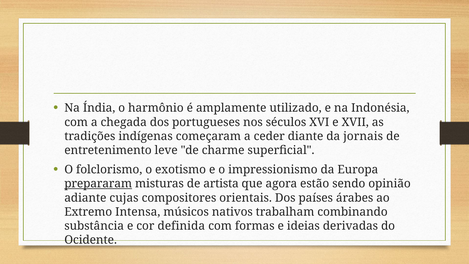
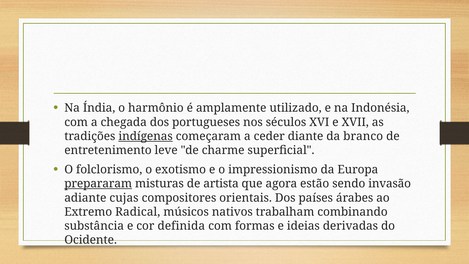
indígenas underline: none -> present
jornais: jornais -> branco
opinião: opinião -> invasão
Intensa: Intensa -> Radical
